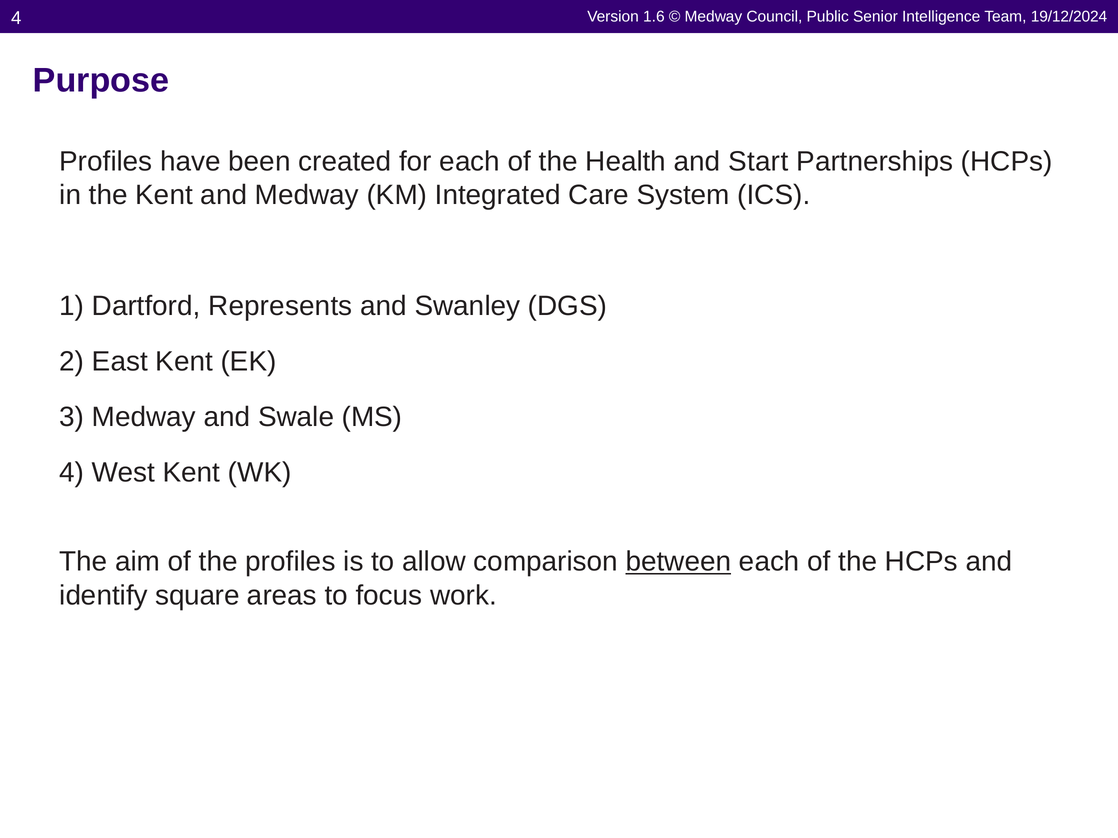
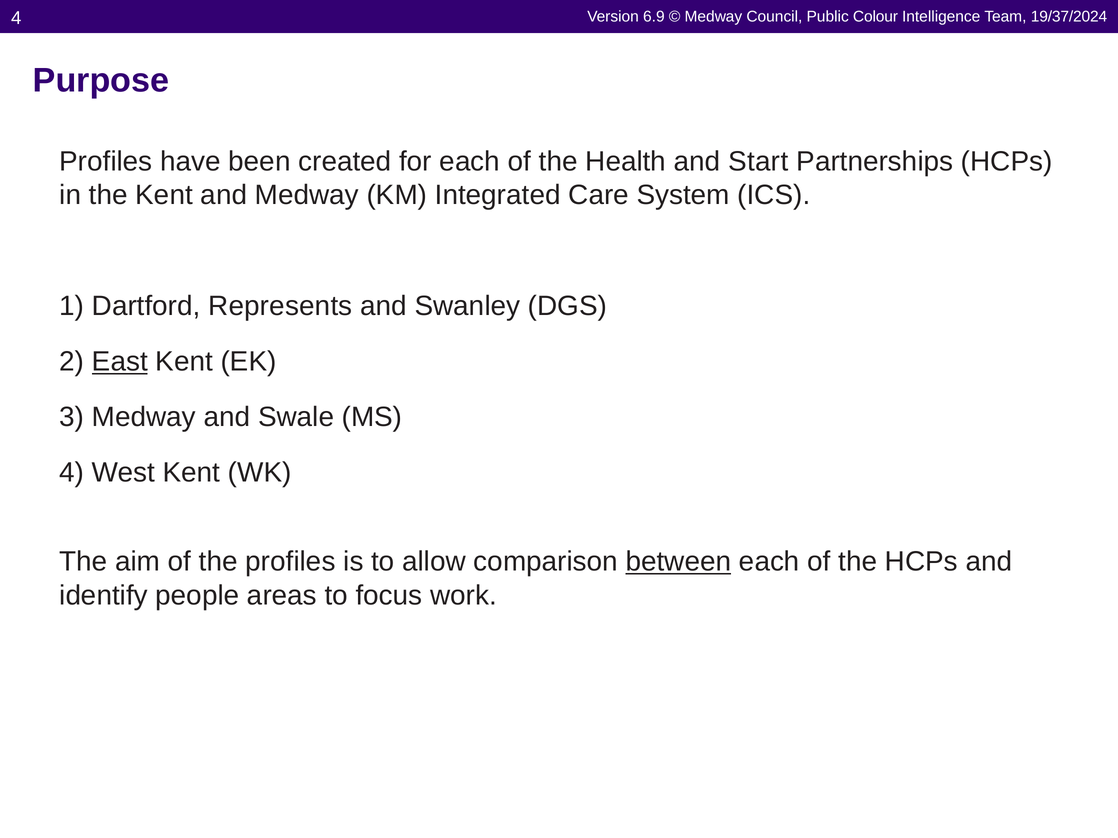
1.6: 1.6 -> 6.9
Senior: Senior -> Colour
19/12/2024: 19/12/2024 -> 19/37/2024
East underline: none -> present
square: square -> people
